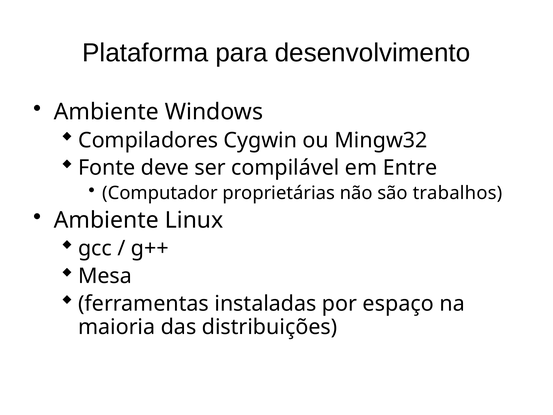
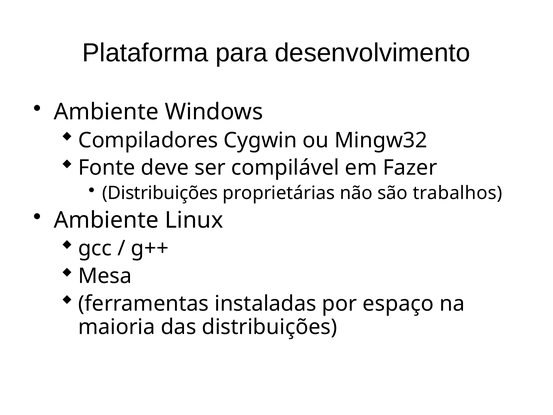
Entre: Entre -> Fazer
Computador at (160, 193): Computador -> Distribuições
